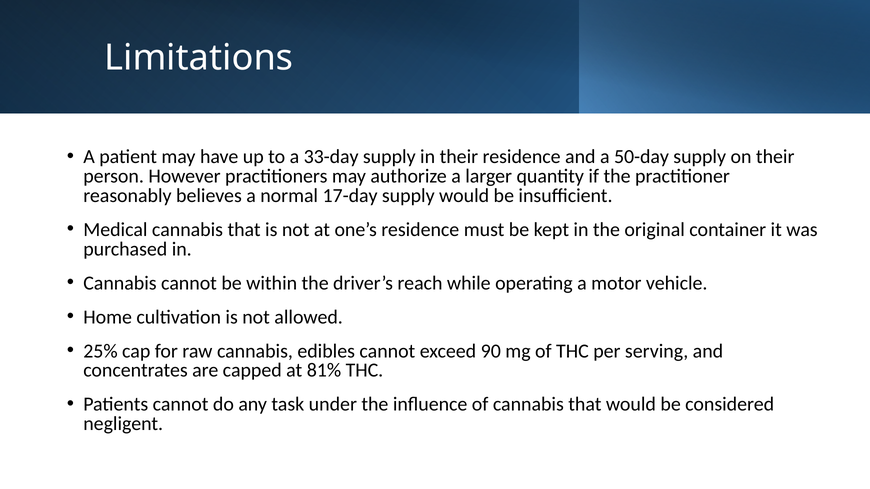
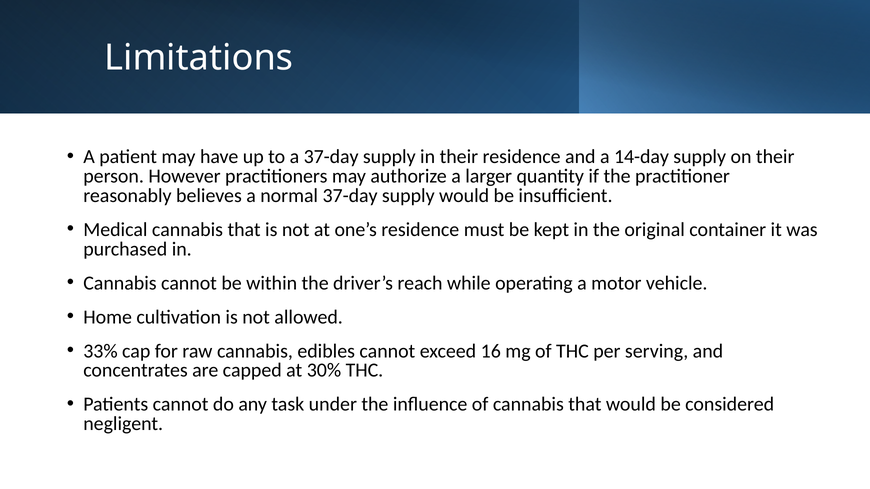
a 33-day: 33-day -> 37-day
50-day: 50-day -> 14-day
normal 17-day: 17-day -> 37-day
25%: 25% -> 33%
90: 90 -> 16
81%: 81% -> 30%
